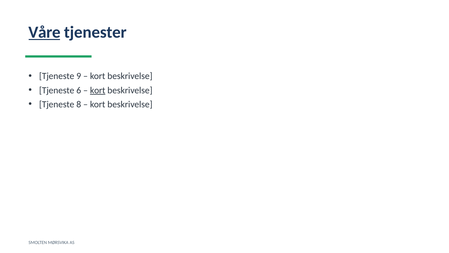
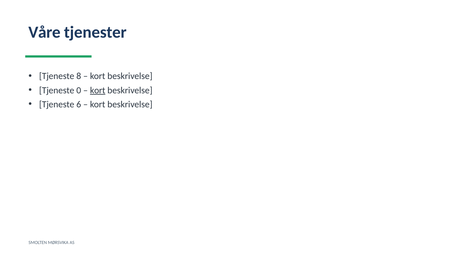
Våre underline: present -> none
9: 9 -> 8
6: 6 -> 0
8: 8 -> 6
